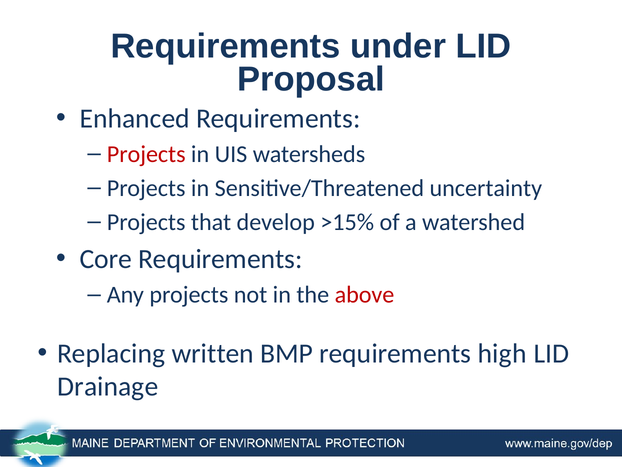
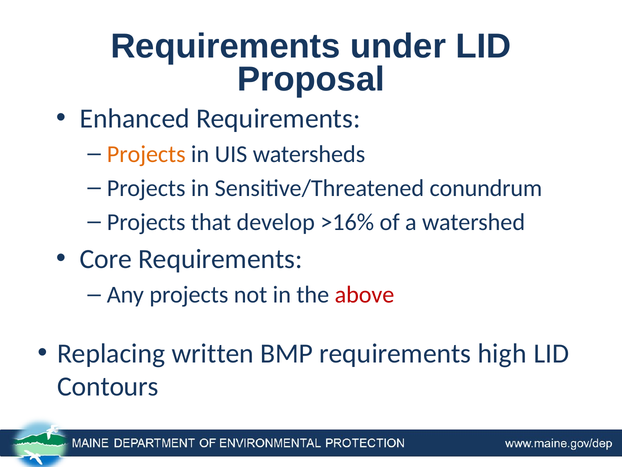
Projects at (146, 154) colour: red -> orange
uncertainty: uncertainty -> conundrum
>15%: >15% -> >16%
Drainage: Drainage -> Contours
